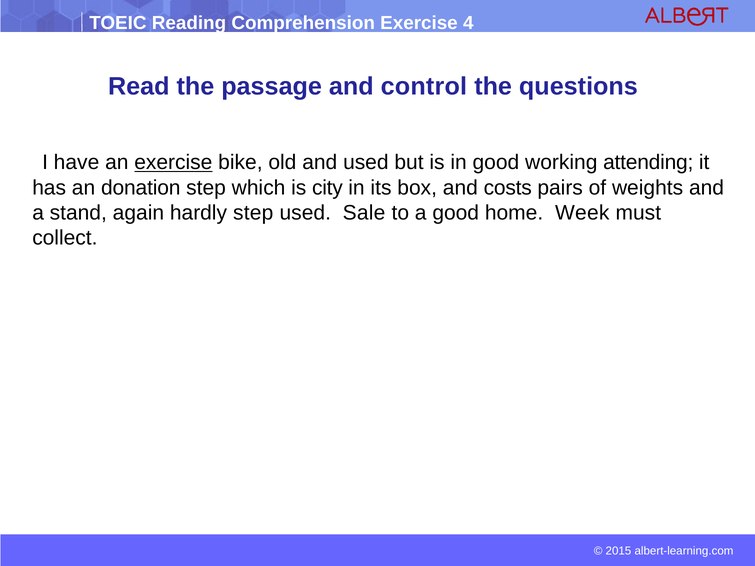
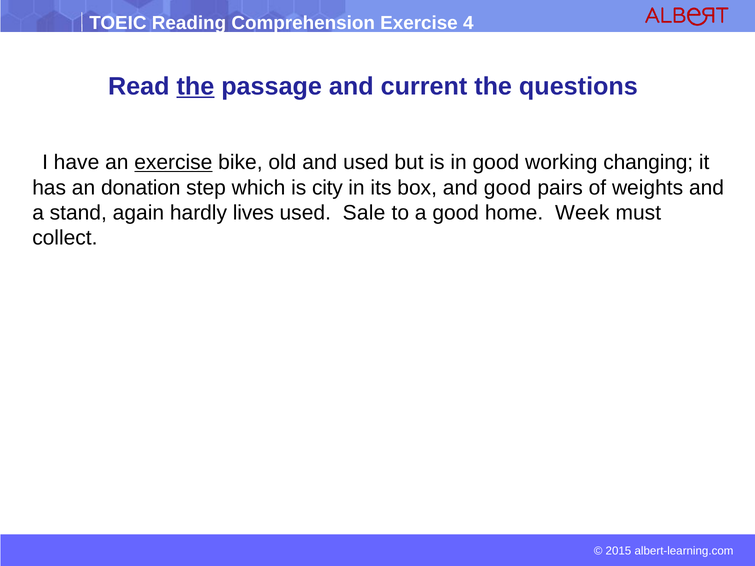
the at (195, 86) underline: none -> present
control: control -> current
attending: attending -> changing
and costs: costs -> good
hardly step: step -> lives
